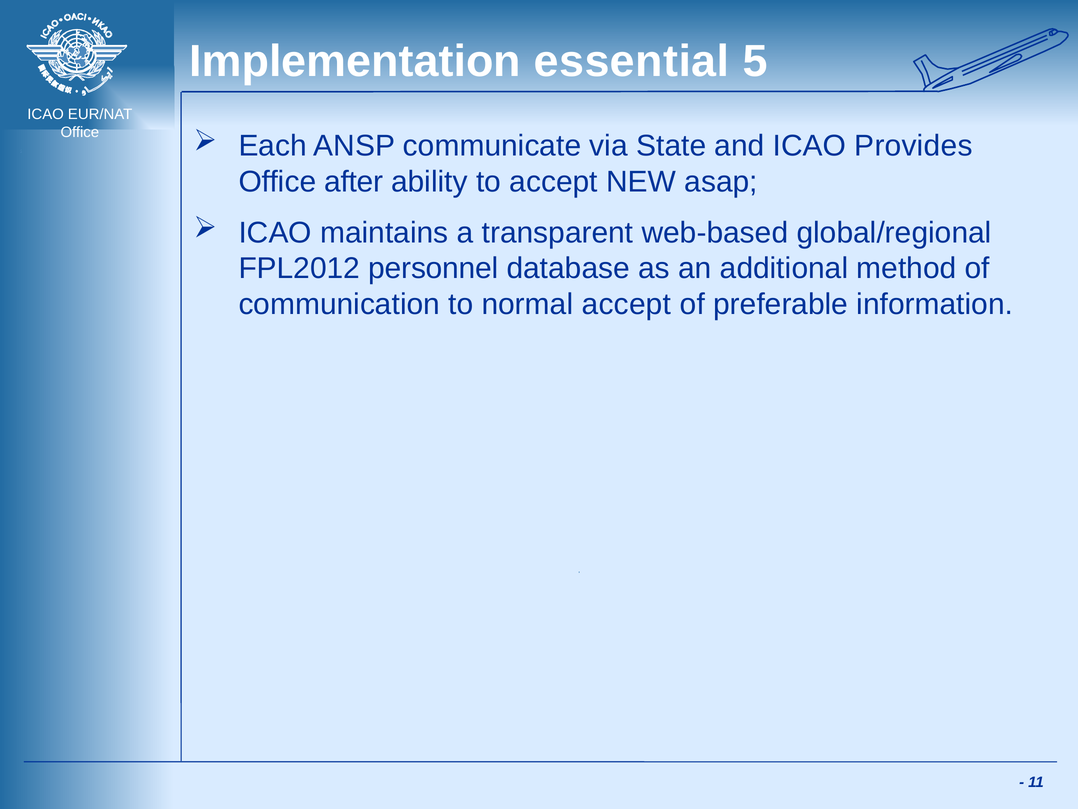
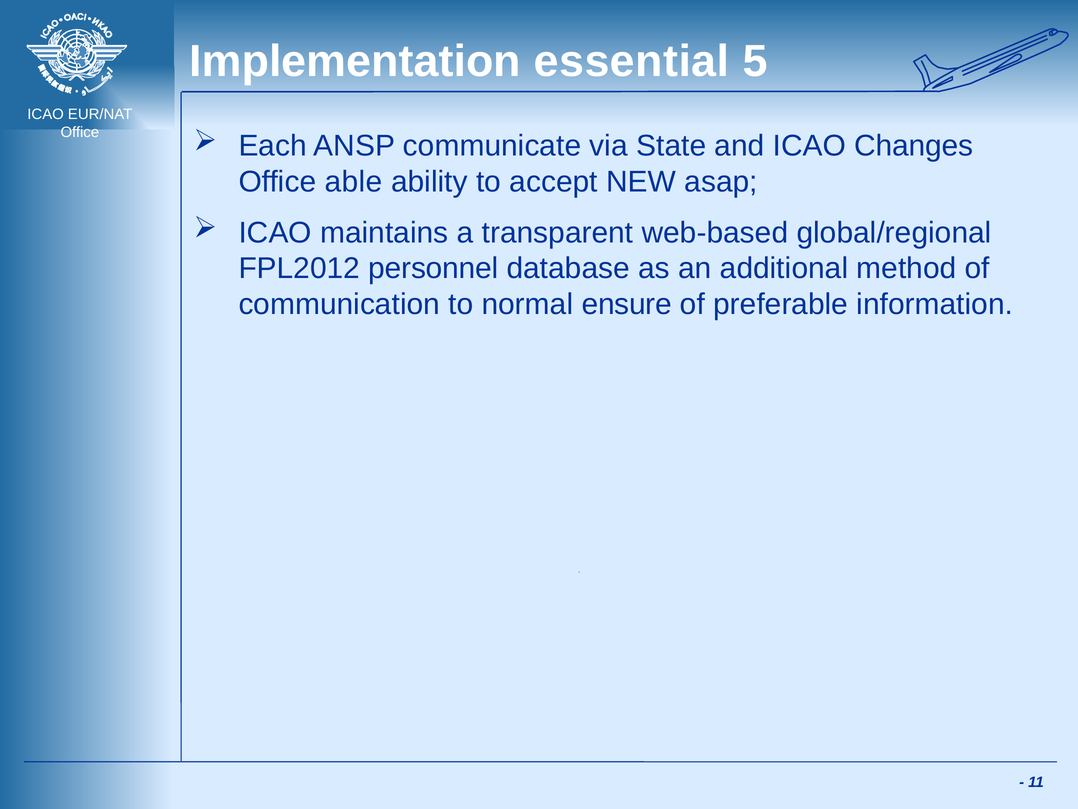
Provides: Provides -> Changes
after: after -> able
normal accept: accept -> ensure
